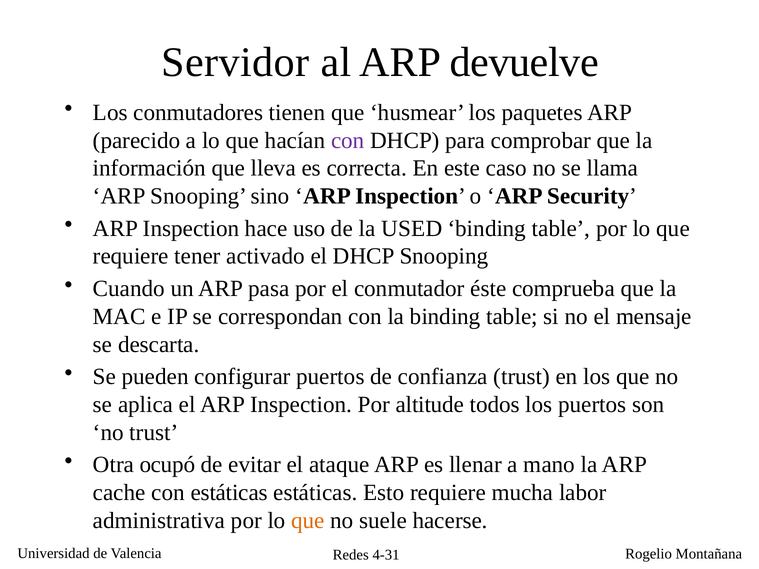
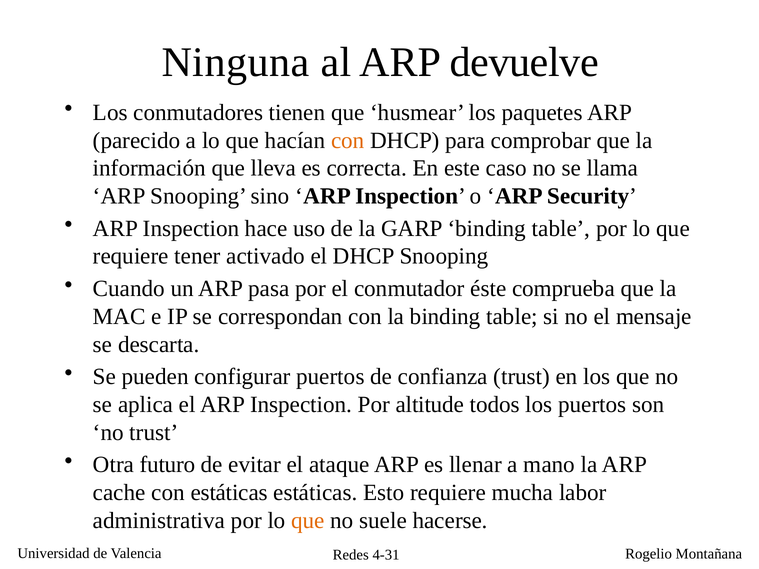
Servidor: Servidor -> Ninguna
con at (348, 141) colour: purple -> orange
USED: USED -> GARP
ocupó: ocupó -> futuro
